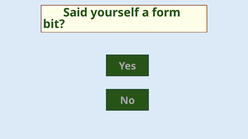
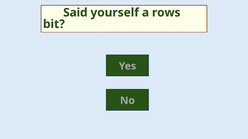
form: form -> rows
